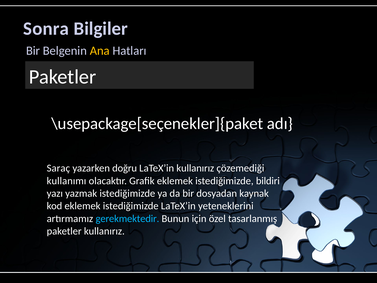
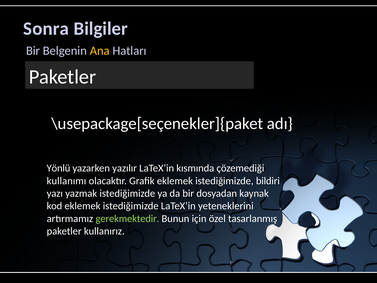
Saraç: Saraç -> Yönlü
doğru: doğru -> yazılır
LaTeX’in kullanırız: kullanırız -> kısmında
gerekmektedir colour: light blue -> light green
